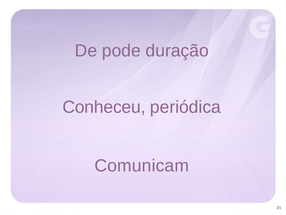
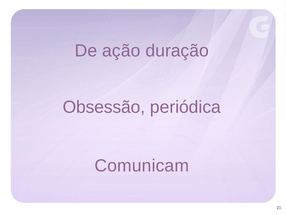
pode: pode -> ação
Conheceu: Conheceu -> Obsessão
